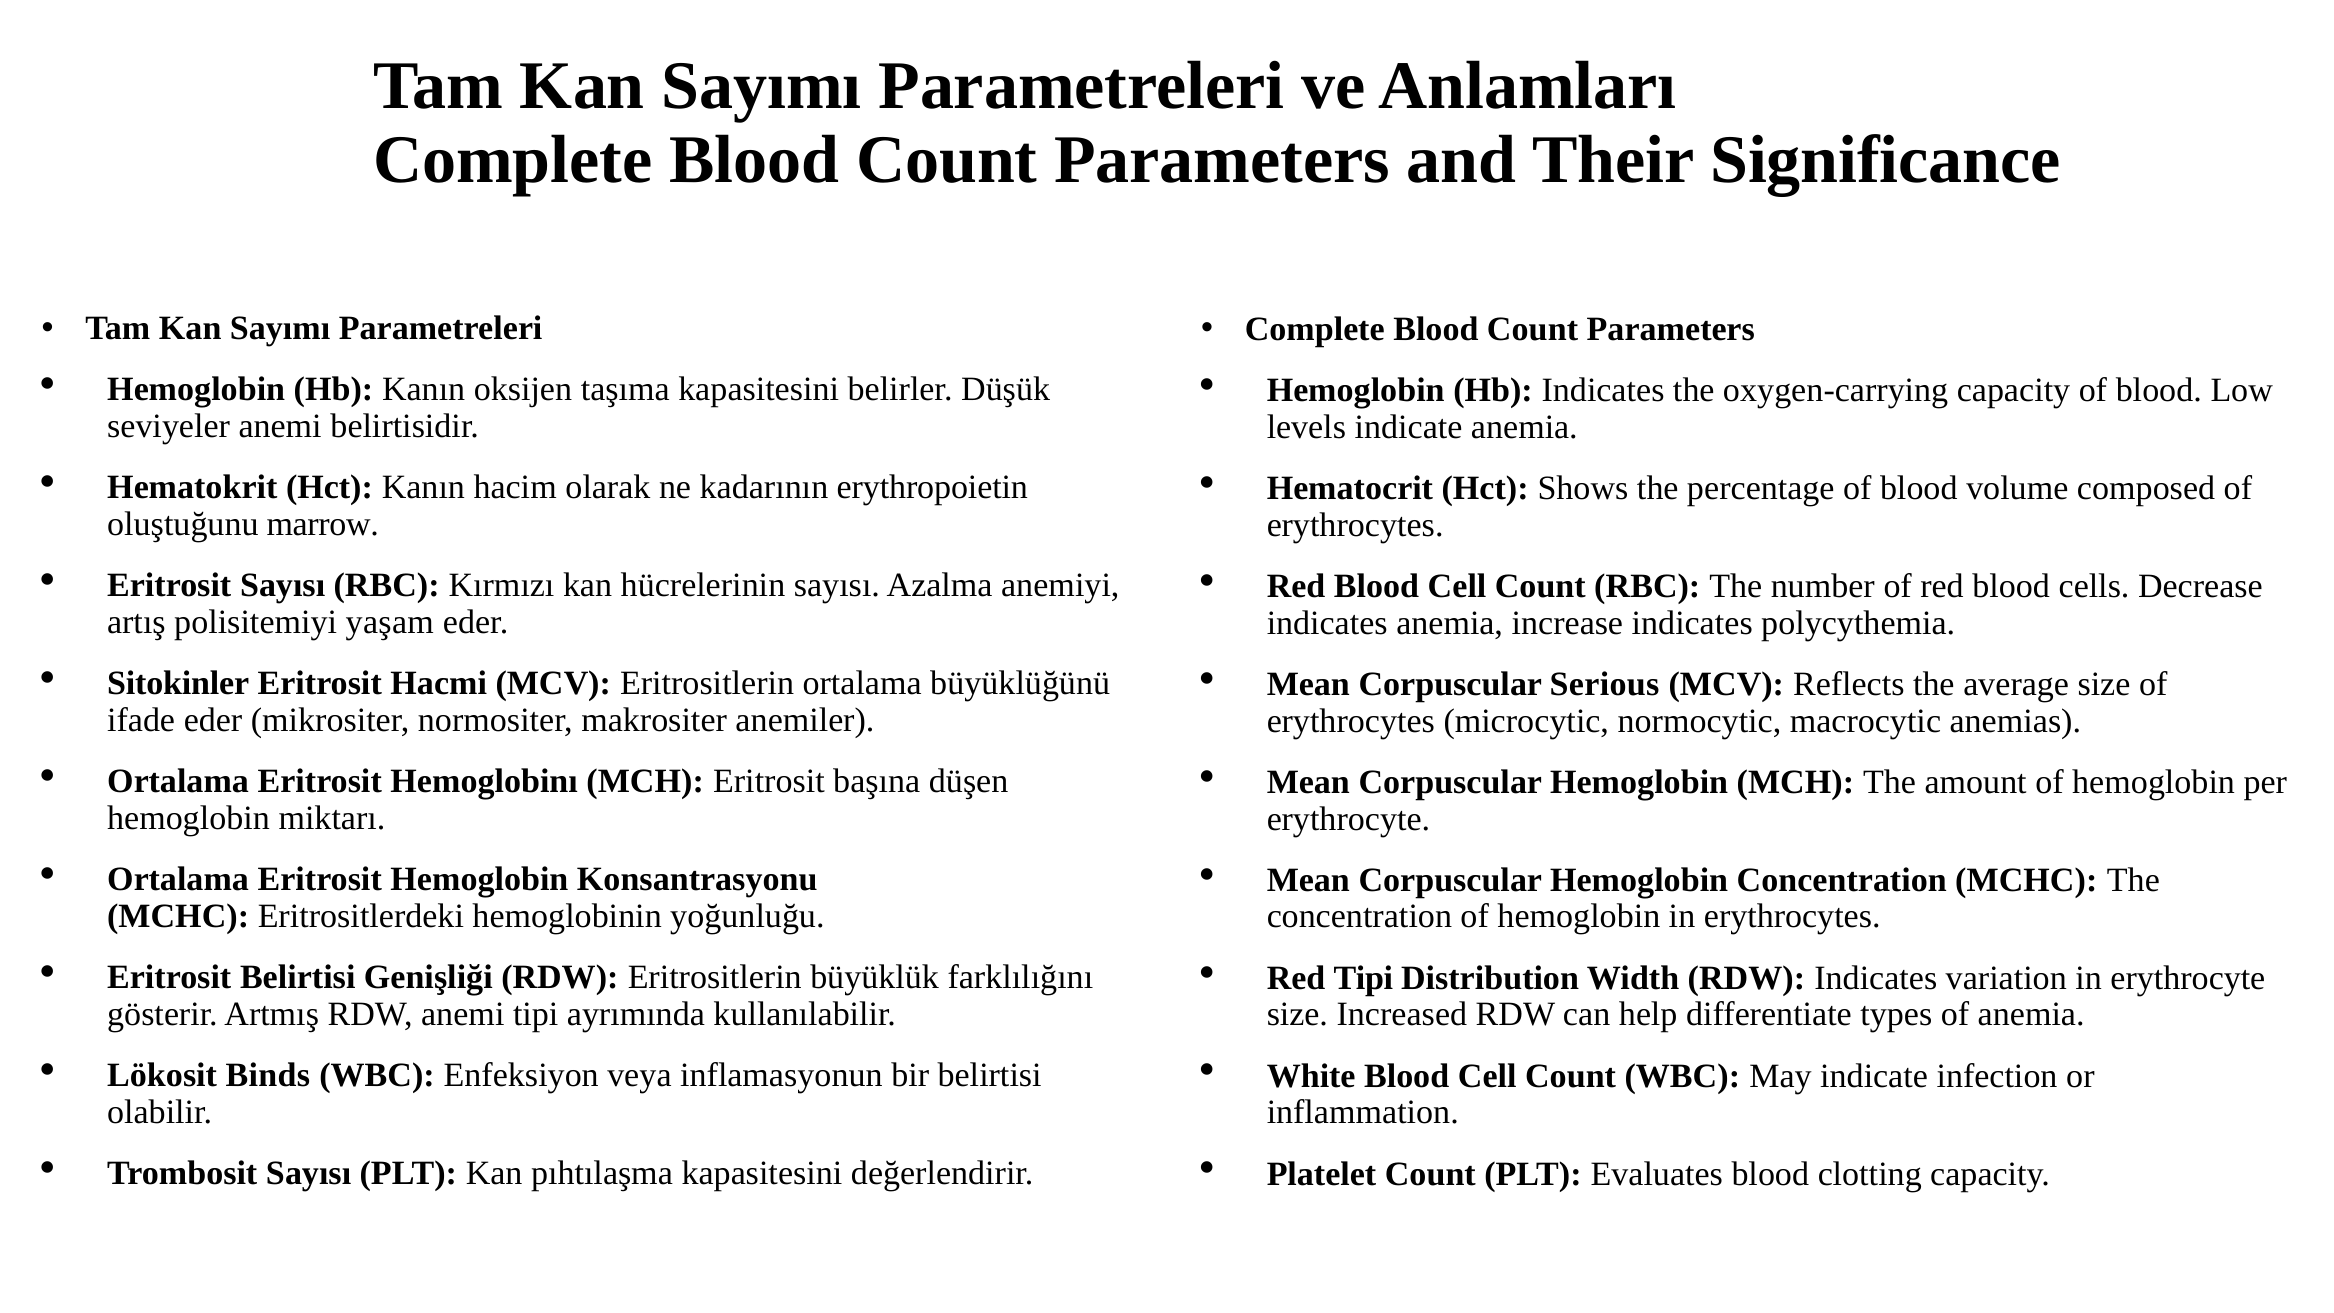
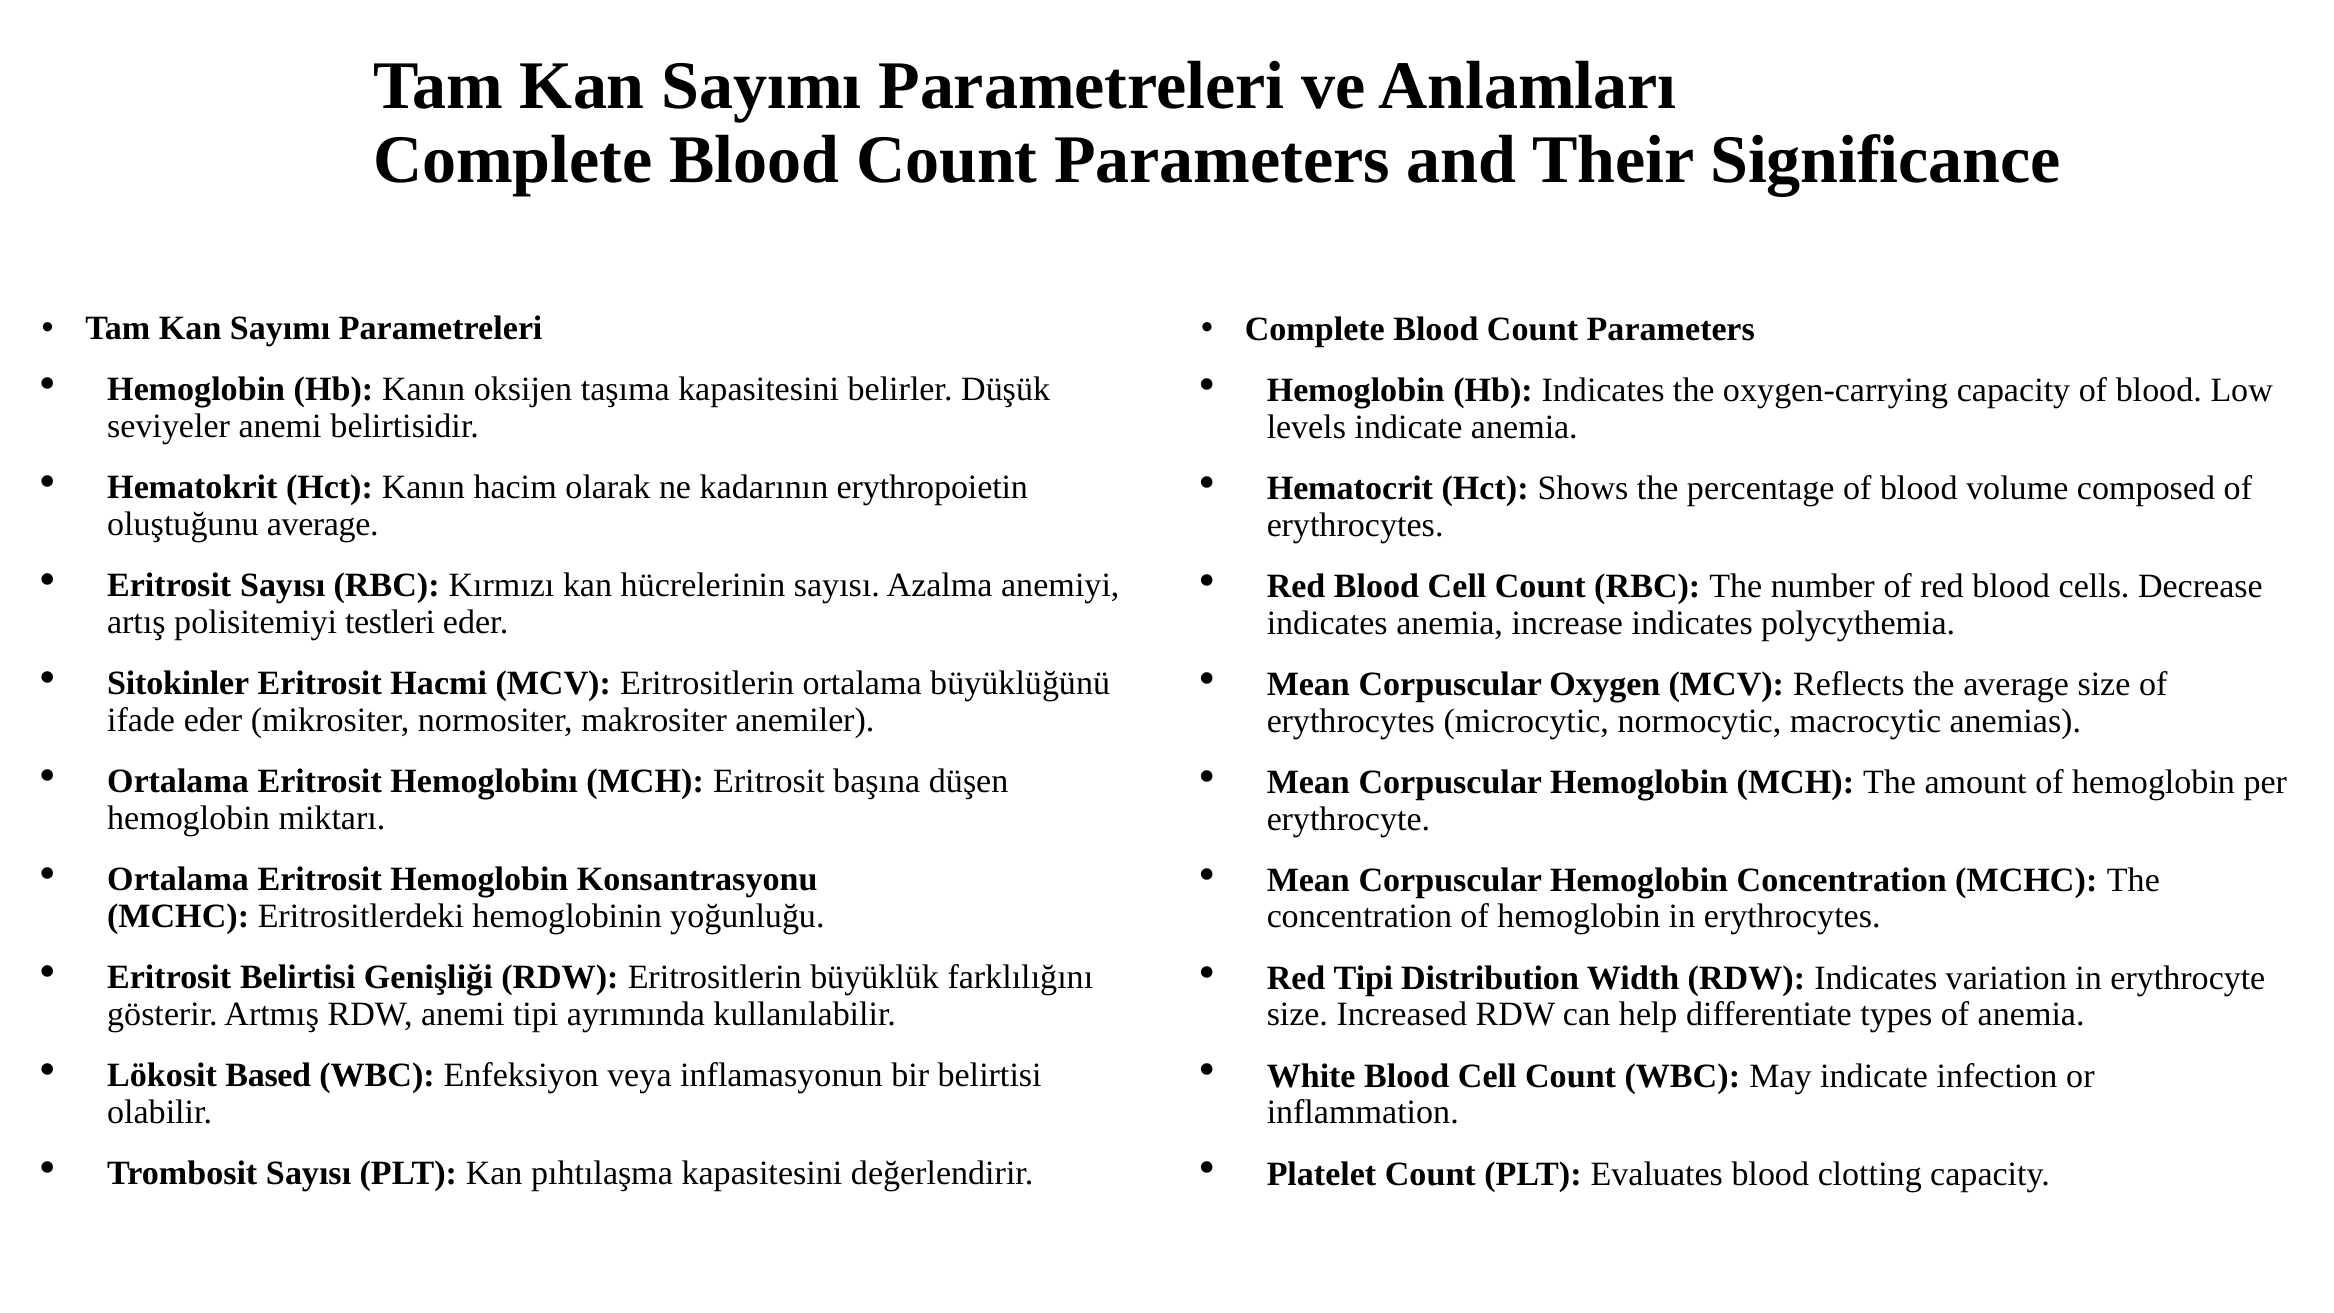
oluştuğunu marrow: marrow -> average
yaşam: yaşam -> testleri
Serious: Serious -> Oxygen
Binds: Binds -> Based
